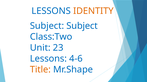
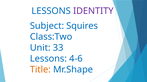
IDENTITY colour: orange -> purple
Subject Subject: Subject -> Squires
23: 23 -> 33
